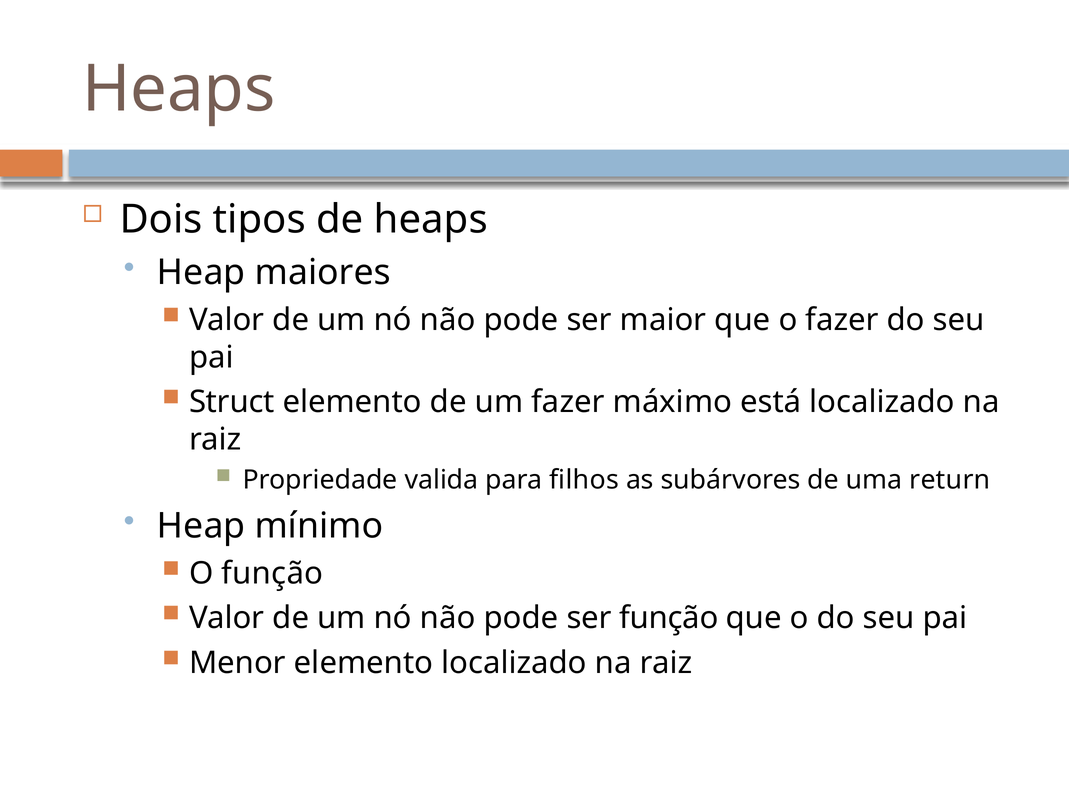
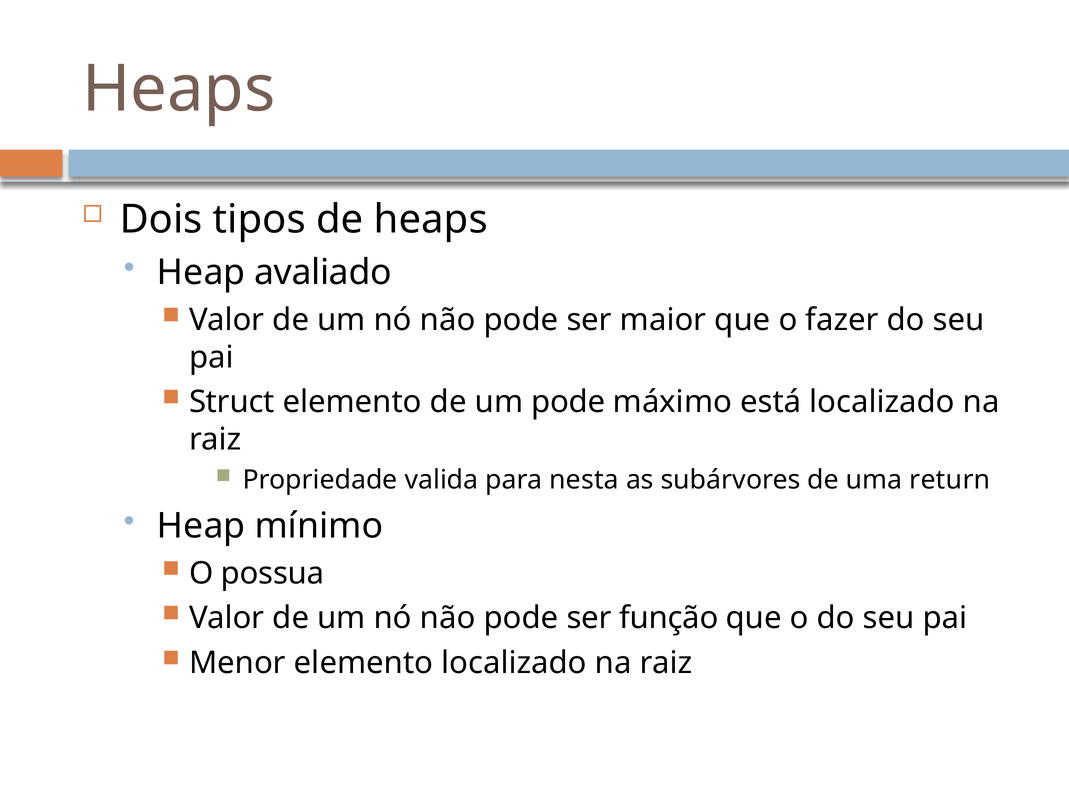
maiores: maiores -> avaliado
um fazer: fazer -> pode
filhos: filhos -> nesta
O função: função -> possua
